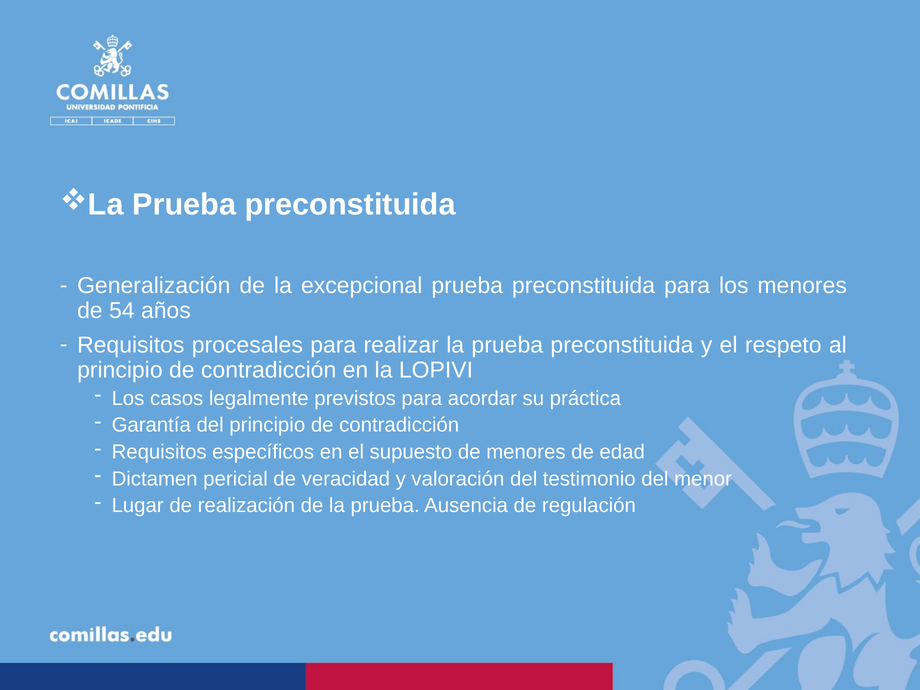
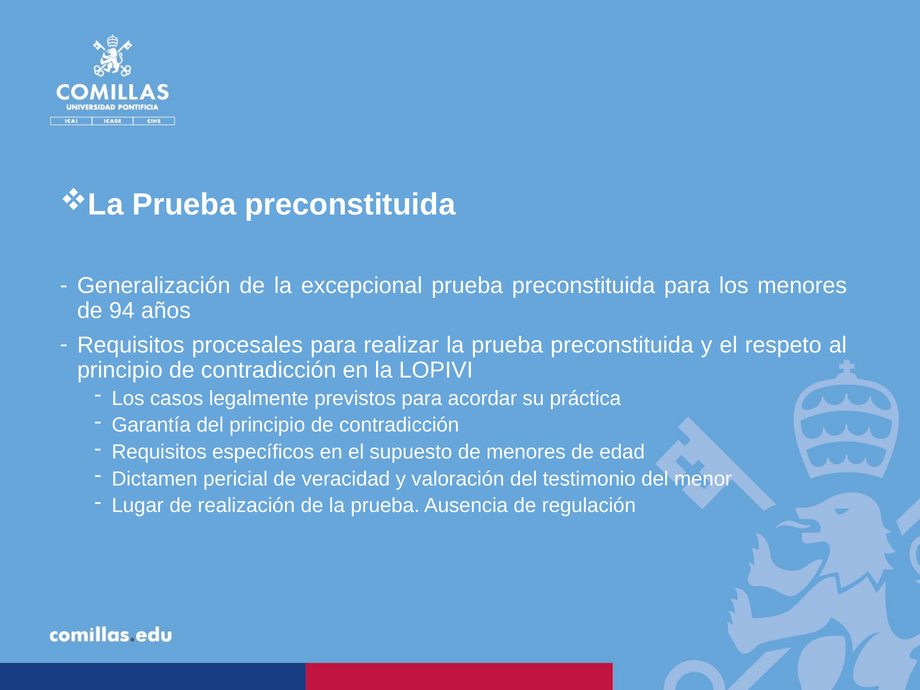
54: 54 -> 94
